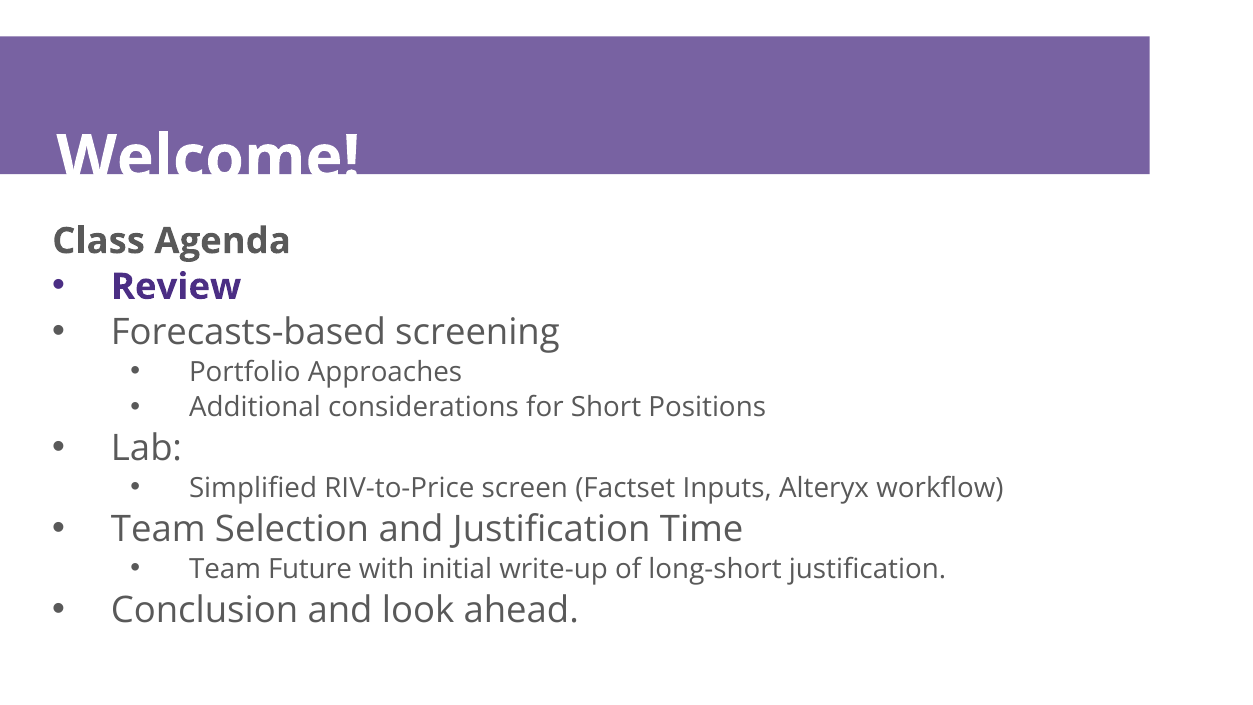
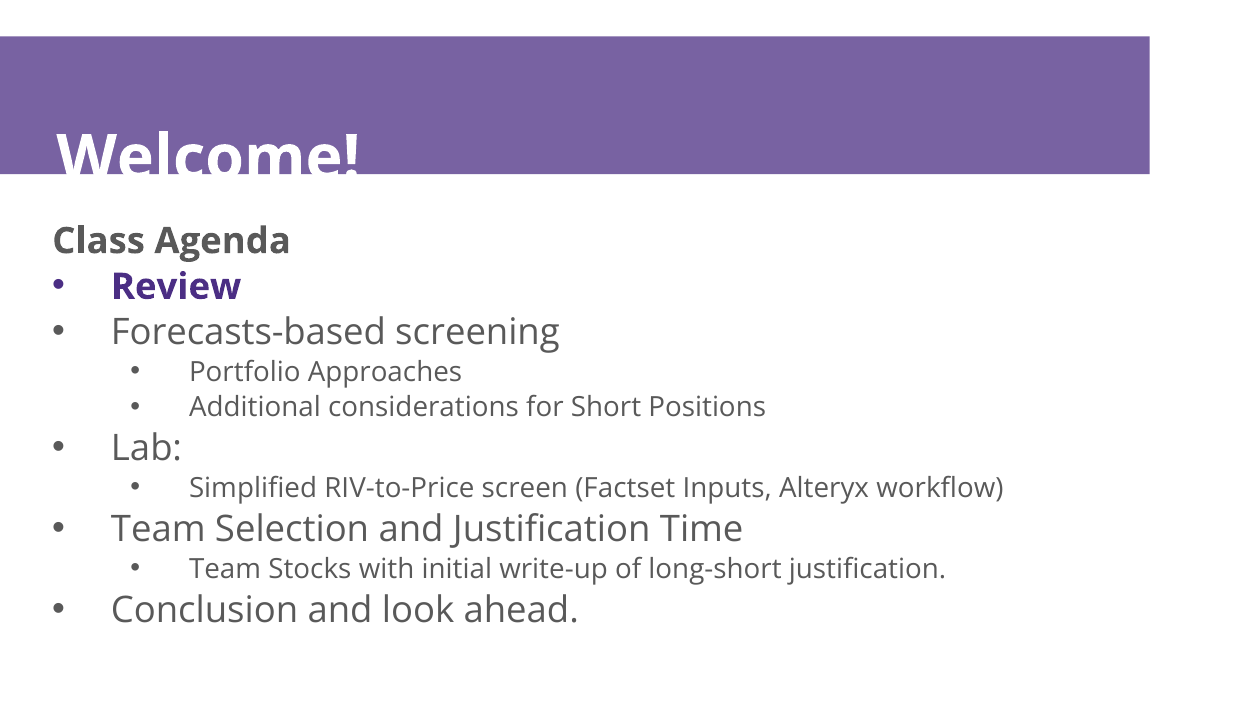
Future: Future -> Stocks
